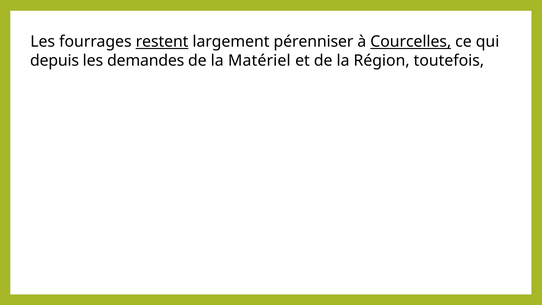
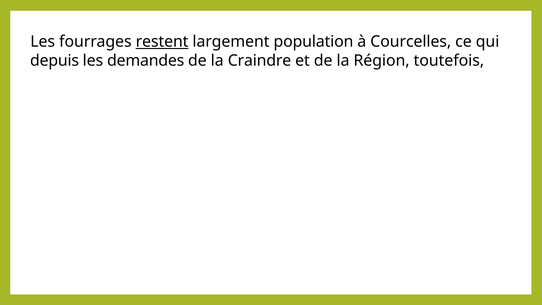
pérenniser: pérenniser -> population
Courcelles underline: present -> none
Matériel: Matériel -> Craindre
